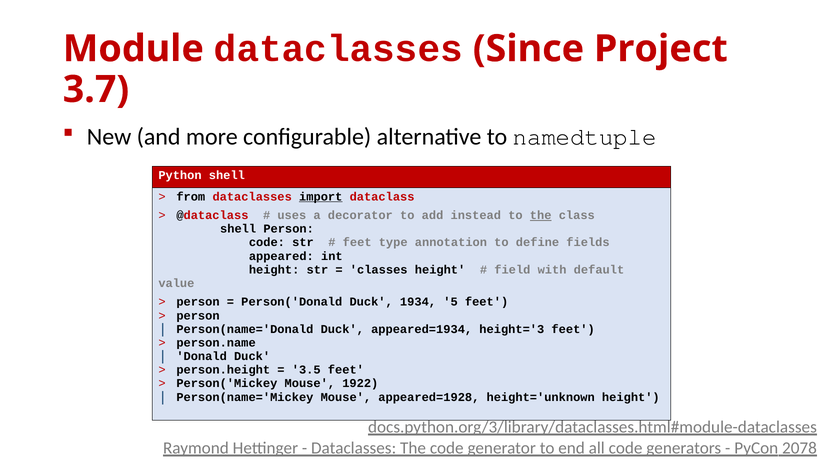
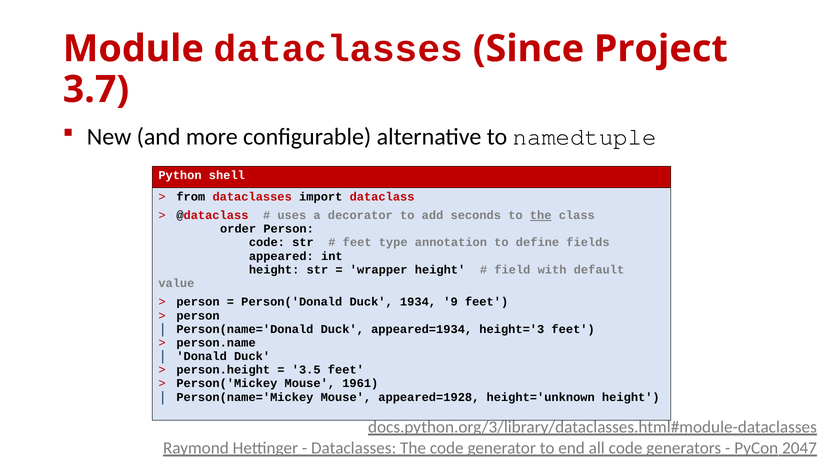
import underline: present -> none
instead: instead -> seconds
shell at (238, 229): shell -> order
classes: classes -> wrapper
5: 5 -> 9
1922: 1922 -> 1961
2078: 2078 -> 2047
